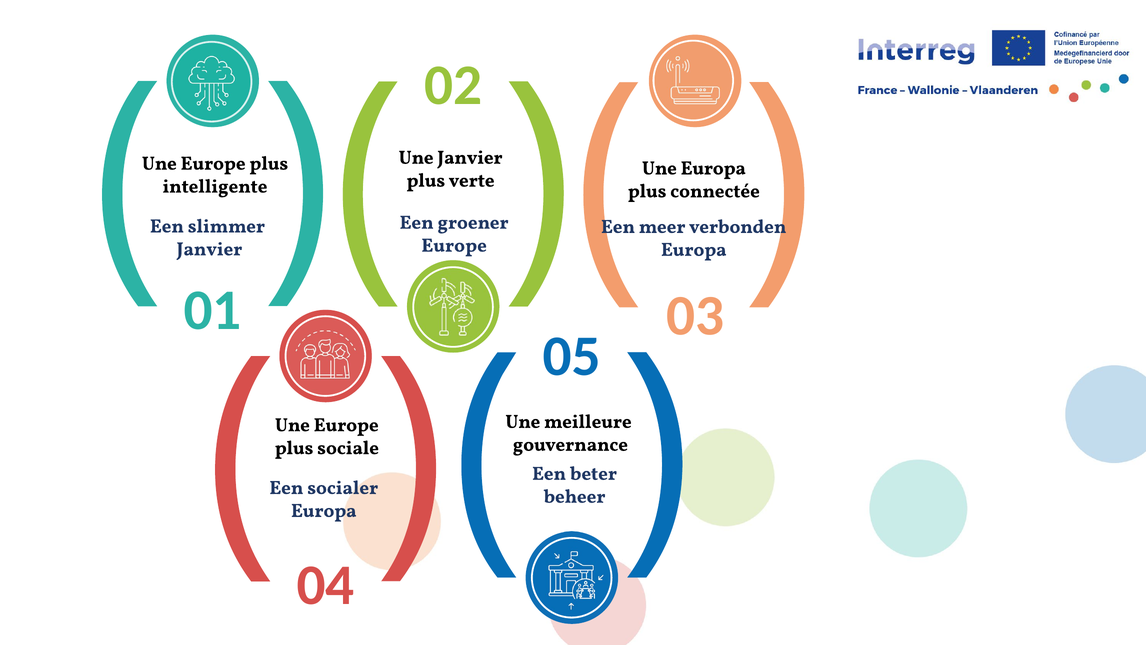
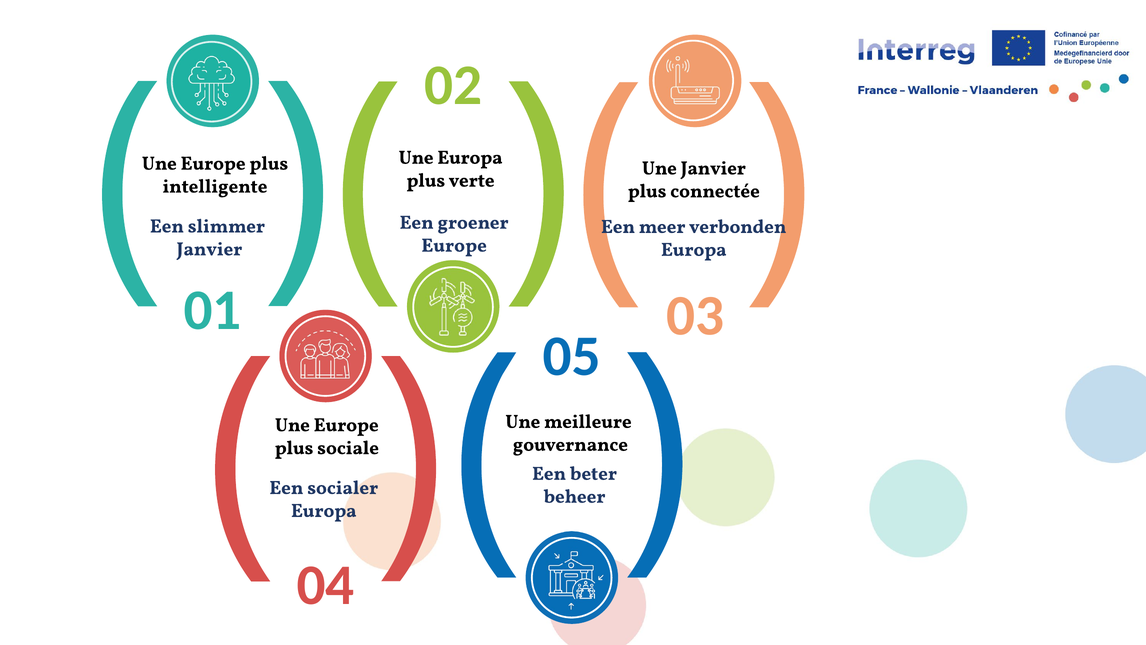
Une Janvier: Janvier -> Europa
Une Europa: Europa -> Janvier
